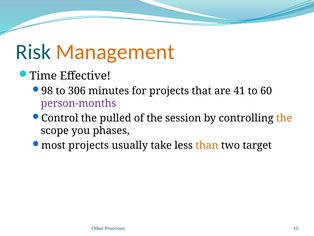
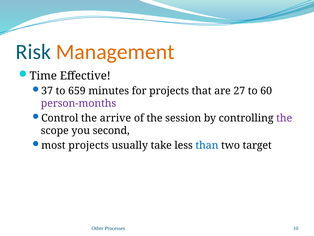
98: 98 -> 37
306: 306 -> 659
41: 41 -> 27
pulled: pulled -> arrive
the at (284, 118) colour: orange -> purple
phases: phases -> second
than colour: orange -> blue
